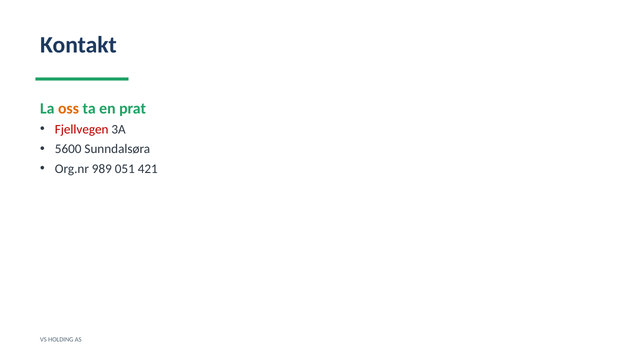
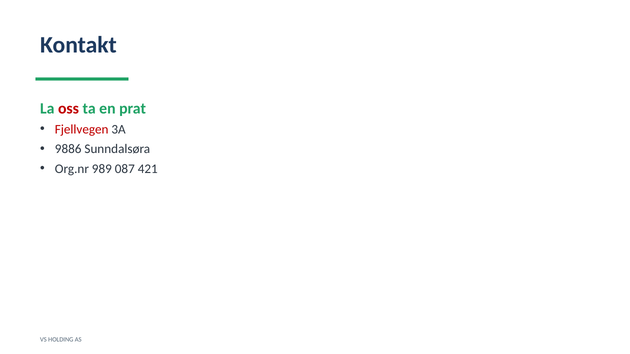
oss colour: orange -> red
5600: 5600 -> 9886
051: 051 -> 087
